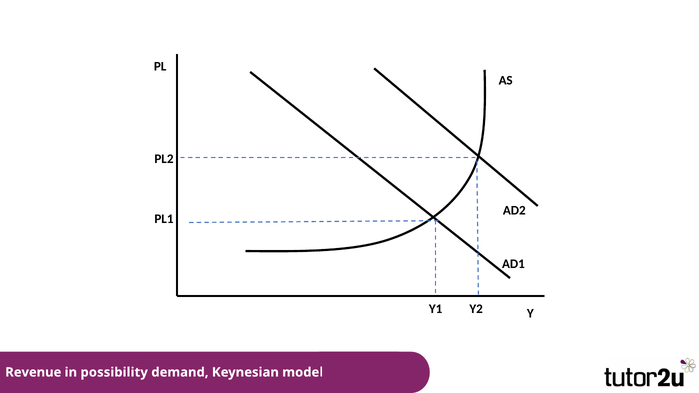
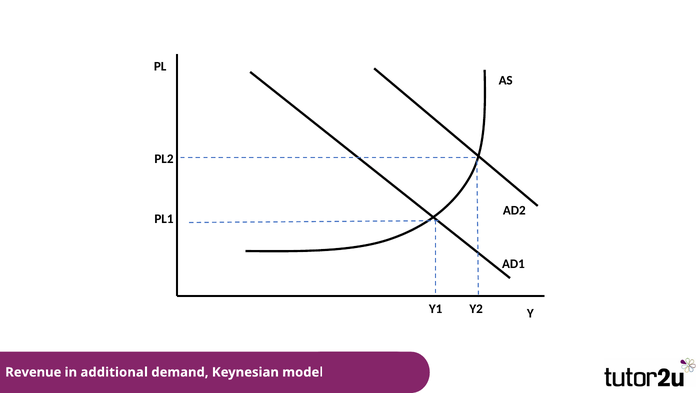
possibility: possibility -> additional
